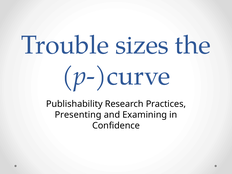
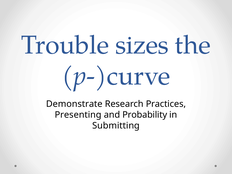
Publishability: Publishability -> Demonstrate
Examining: Examining -> Probability
Confidence: Confidence -> Submitting
